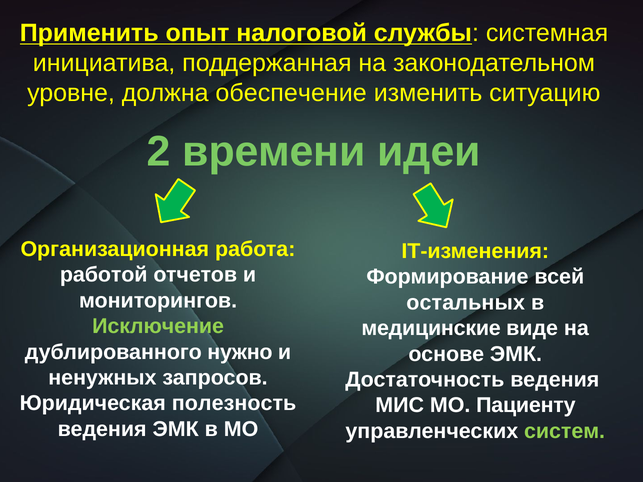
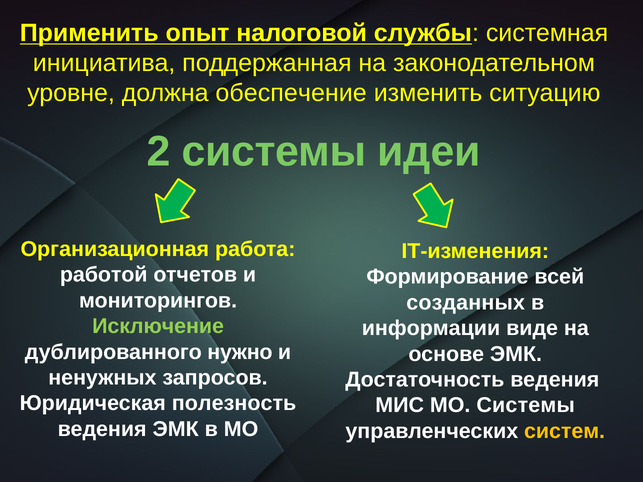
2 времени: времени -> системы
остальных: остальных -> созданных
медицинские: медицинские -> информации
МО Пациенту: Пациенту -> Системы
систем colour: light green -> yellow
